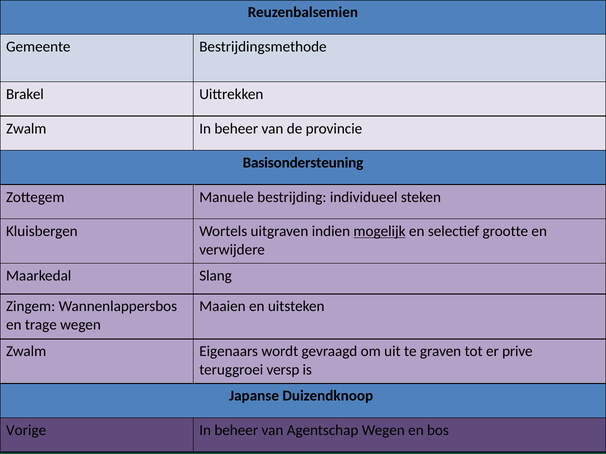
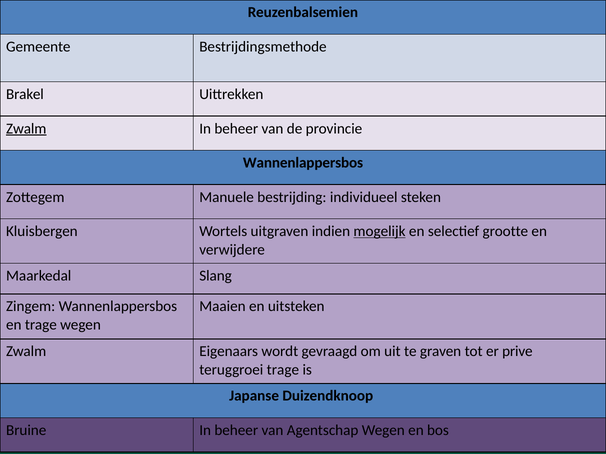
Zwalm at (26, 129) underline: none -> present
Basisondersteuning at (303, 163): Basisondersteuning -> Wannenlappersbos
teruggroei versp: versp -> trage
Vorige: Vorige -> Bruine
